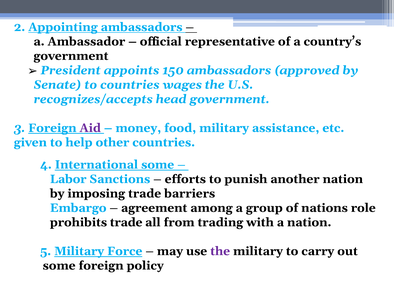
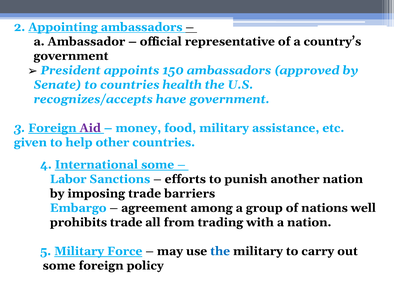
wages: wages -> health
head: head -> have
role: role -> well
the at (220, 252) colour: purple -> blue
